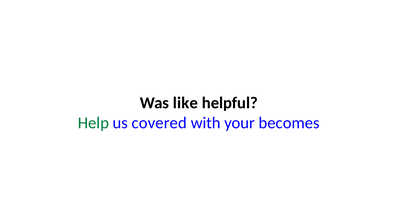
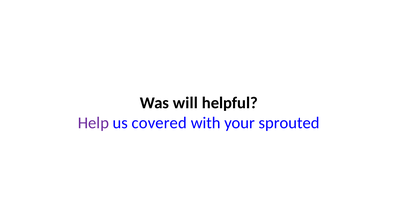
like: like -> will
Help colour: green -> purple
becomes: becomes -> sprouted
